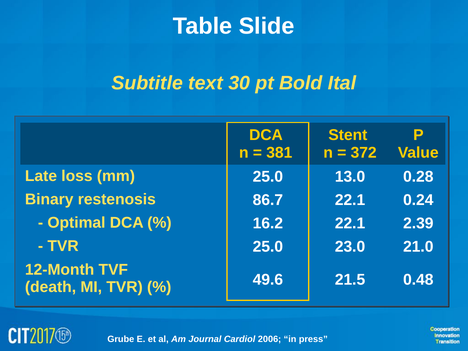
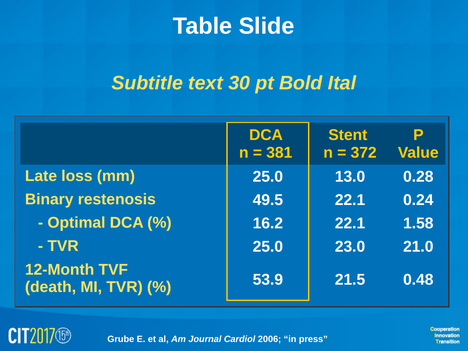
86.7: 86.7 -> 49.5
2.39: 2.39 -> 1.58
49.6: 49.6 -> 53.9
